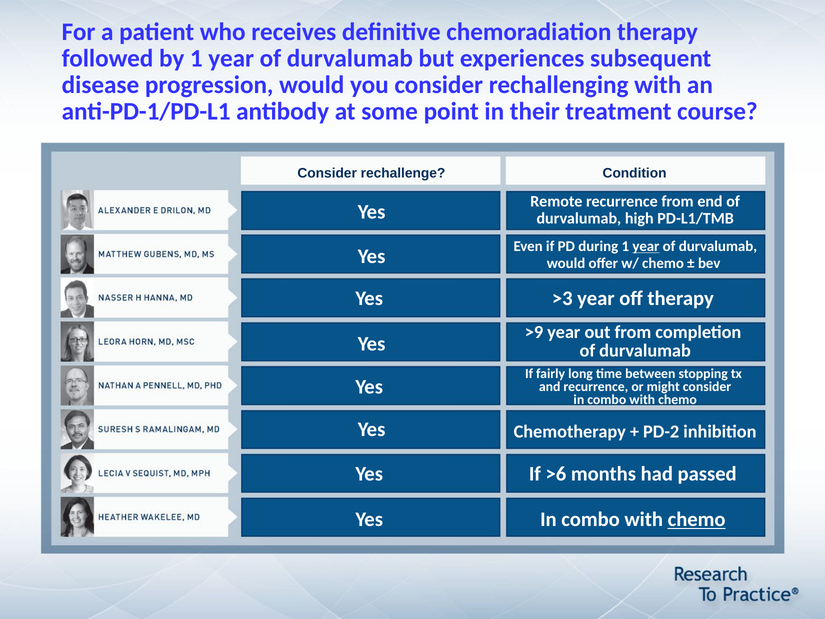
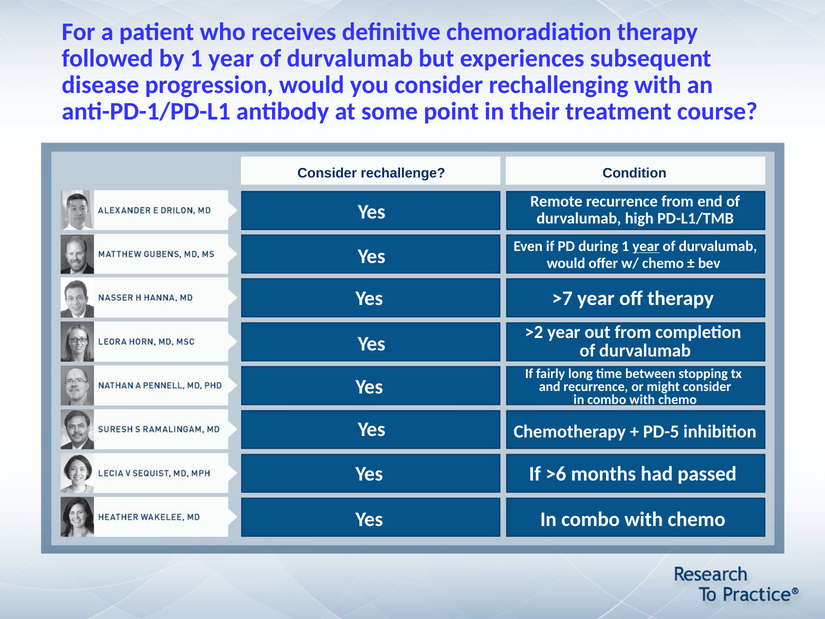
>3: >3 -> >7
>9: >9 -> >2
PD-2: PD-2 -> PD-5
chemo at (697, 519) underline: present -> none
